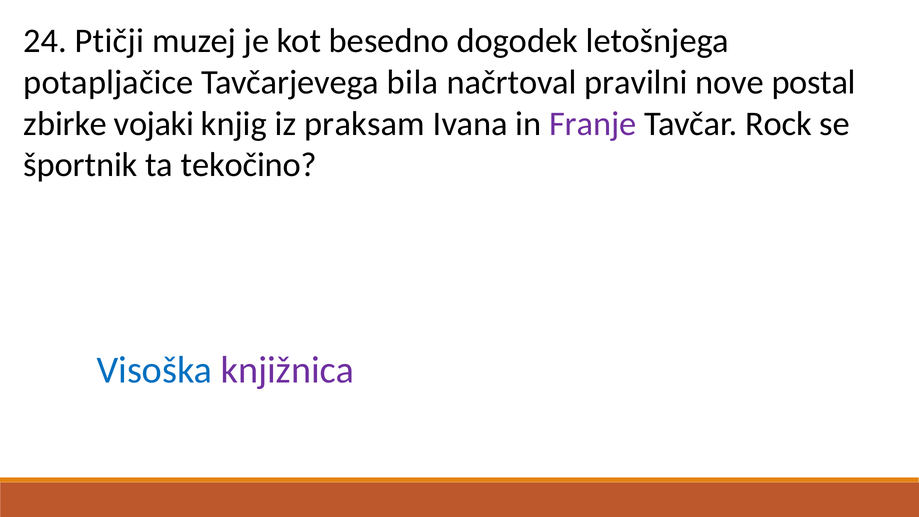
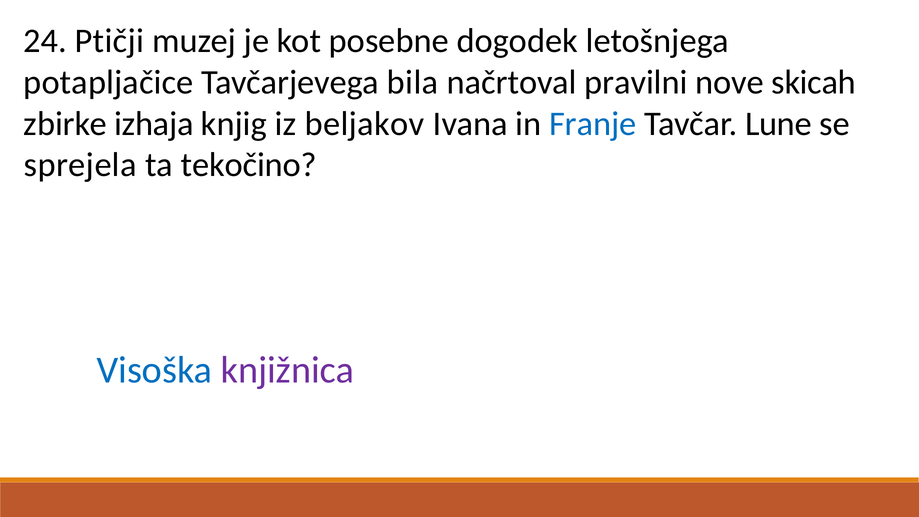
besedno: besedno -> posebne
postal: postal -> skicah
vojaki: vojaki -> izhaja
praksam: praksam -> beljakov
Franje colour: purple -> blue
Rock: Rock -> Lune
športnik: športnik -> sprejela
